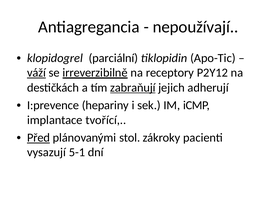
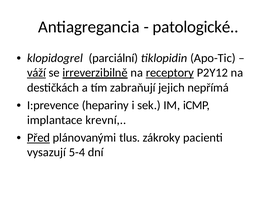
nepoužívají: nepoužívají -> patologické
receptory underline: none -> present
zabraňují underline: present -> none
adherují: adherují -> nepřímá
tvořící: tvořící -> krevní
stol: stol -> tlus
5-1: 5-1 -> 5-4
